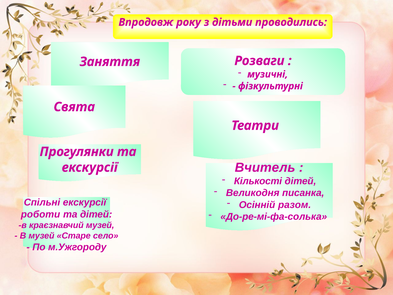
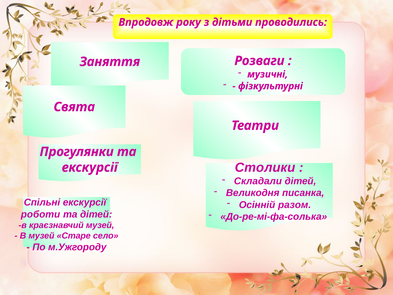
Вчитель: Вчитель -> Столики
Кількості: Кількості -> Складали
